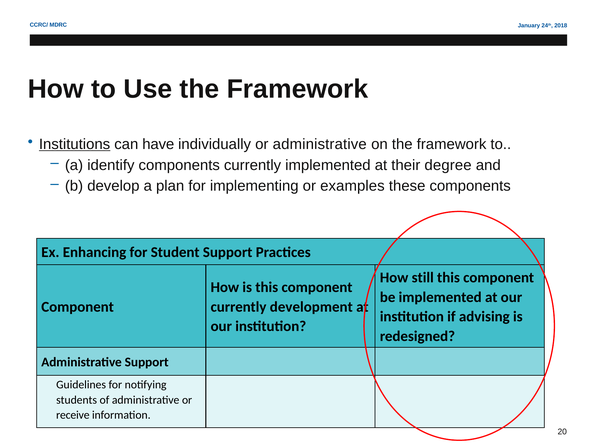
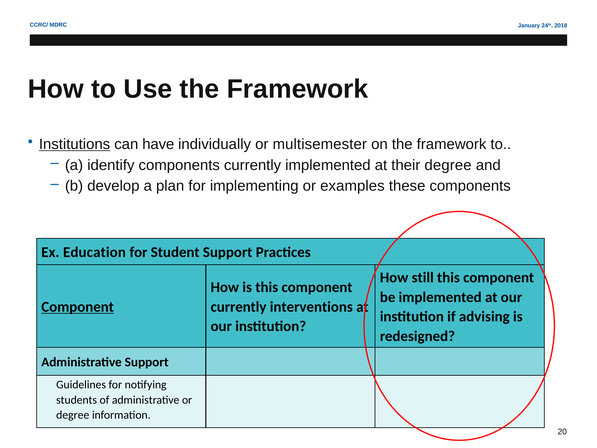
or administrative: administrative -> multisemester
Enhancing: Enhancing -> Education
Component at (78, 307) underline: none -> present
development: development -> interventions
receive at (73, 415): receive -> degree
